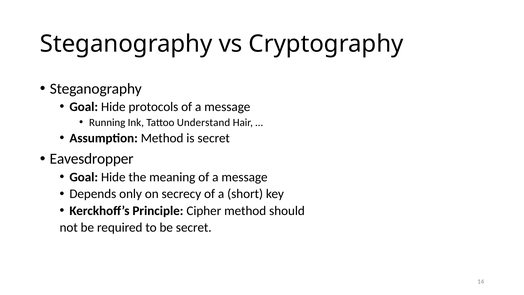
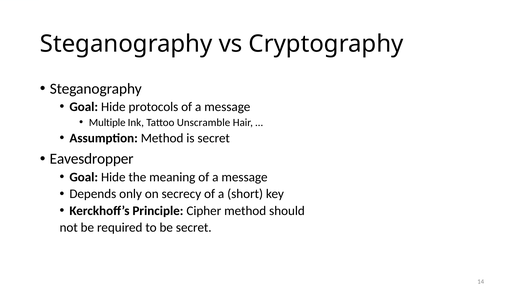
Running: Running -> Multiple
Understand: Understand -> Unscramble
